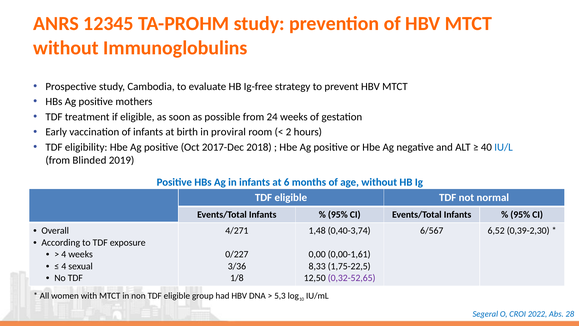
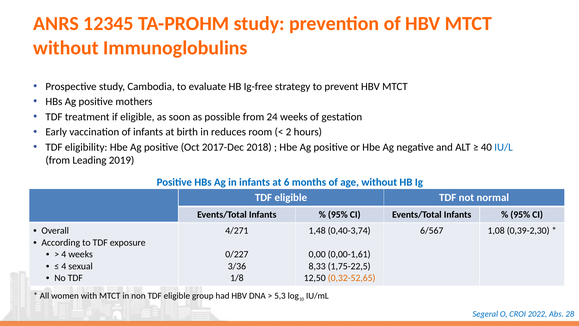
proviral: proviral -> reduces
Blinded: Blinded -> Leading
6,52: 6,52 -> 1,08
0,32-52,65 colour: purple -> orange
